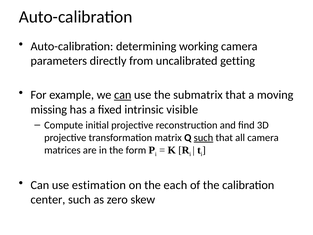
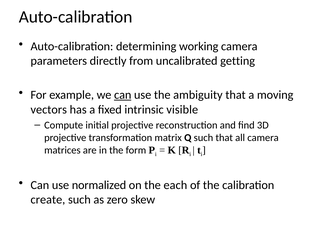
submatrix: submatrix -> ambiguity
missing: missing -> vectors
such at (203, 137) underline: present -> none
estimation: estimation -> normalized
center: center -> create
